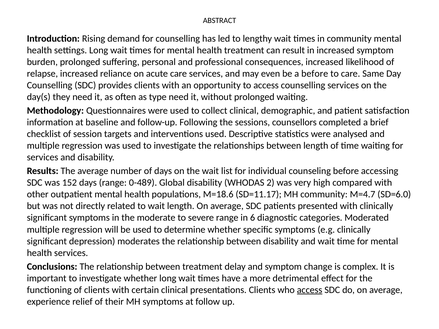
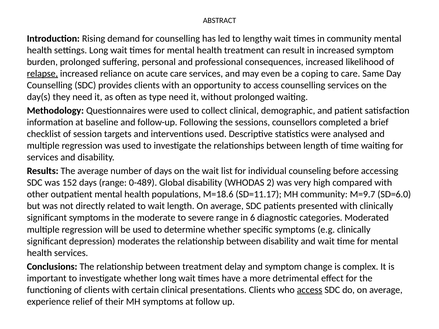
relapse underline: none -> present
a before: before -> coping
M=4.7: M=4.7 -> M=9.7
